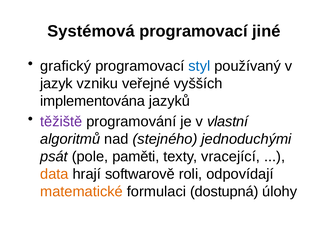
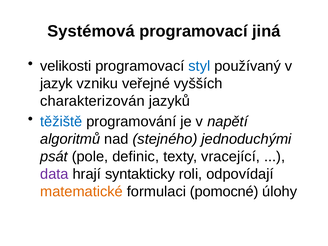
jiné: jiné -> jiná
grafický: grafický -> velikosti
implementována: implementována -> charakterizován
těžiště colour: purple -> blue
vlastní: vlastní -> napětí
paměti: paměti -> definic
data colour: orange -> purple
softwarově: softwarově -> syntakticky
dostupná: dostupná -> pomocné
